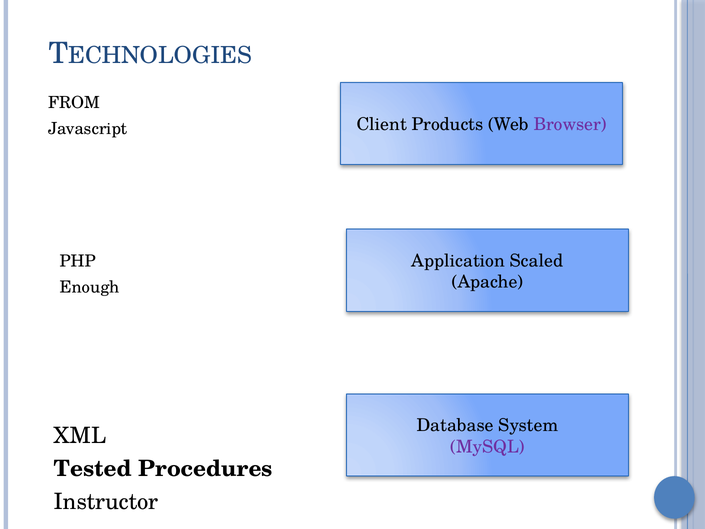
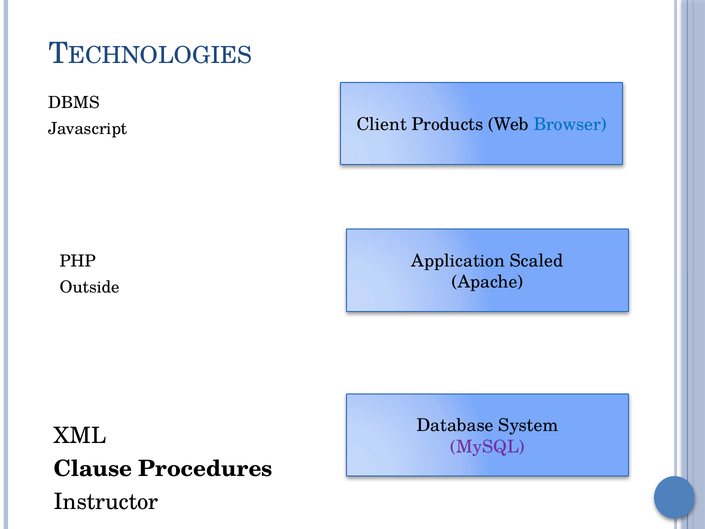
FROM: FROM -> DBMS
Browser colour: purple -> blue
Enough: Enough -> Outside
Tested: Tested -> Clause
